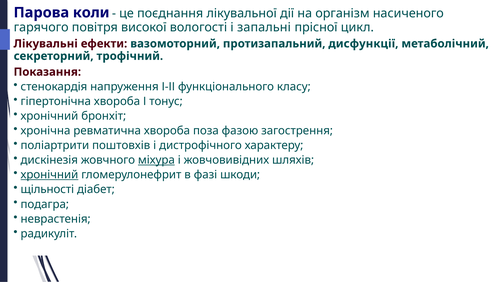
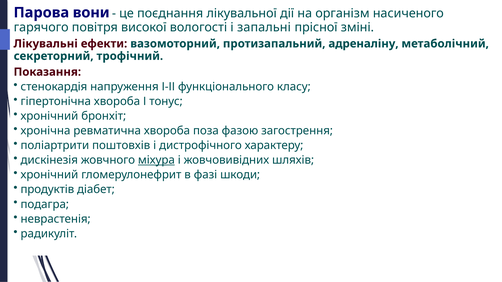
коли: коли -> вони
цикл: цикл -> зміні
дисфункції: дисфункції -> адреналіну
хронічний at (49, 175) underline: present -> none
щільності: щільності -> продуктів
